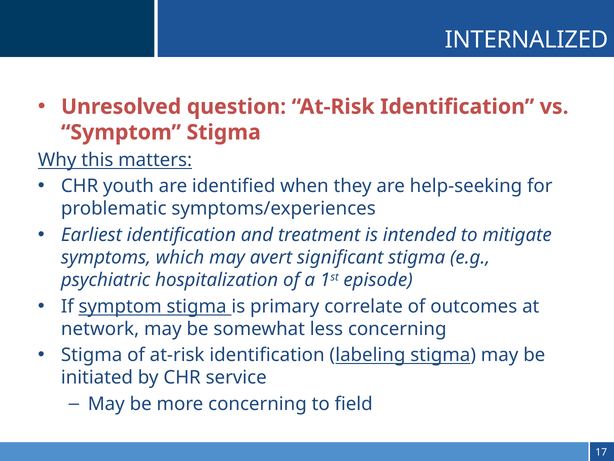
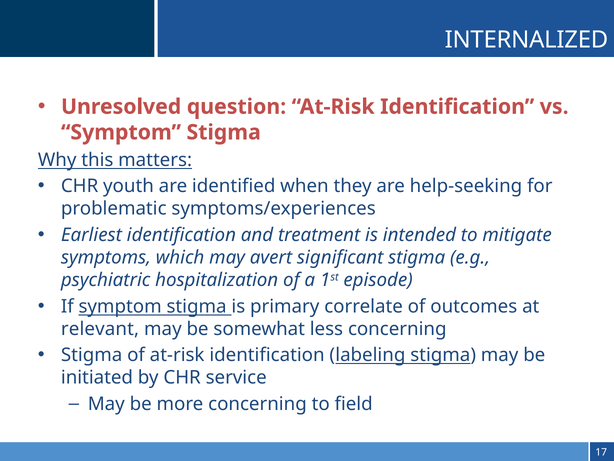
network: network -> relevant
